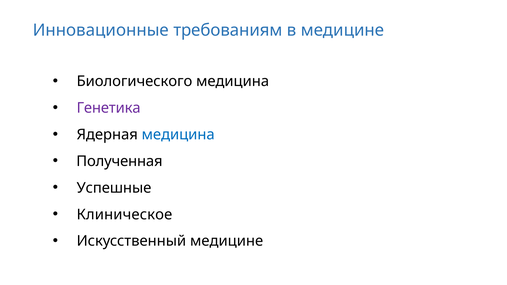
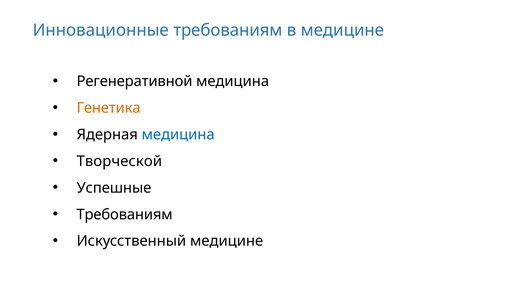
Биологического: Биологического -> Регенеративной
Генетика colour: purple -> orange
Полученная: Полученная -> Творческой
Клиническое at (124, 215): Клиническое -> Требованиям
